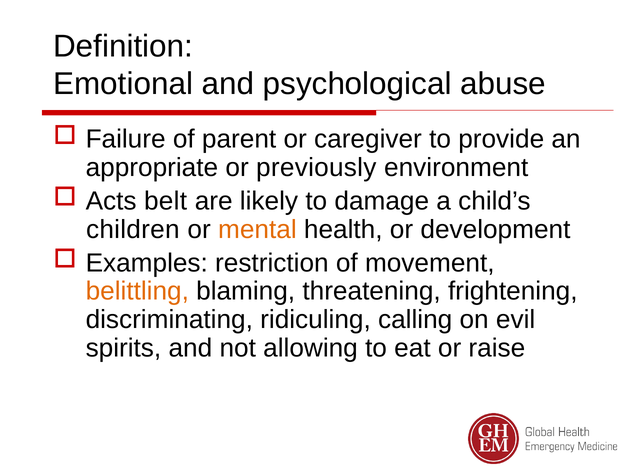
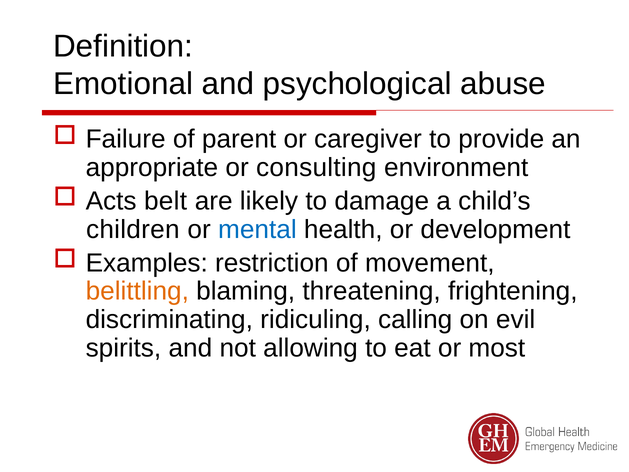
previously: previously -> consulting
mental colour: orange -> blue
raise: raise -> most
